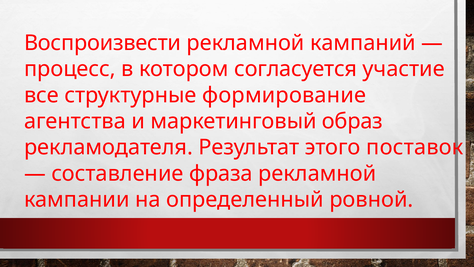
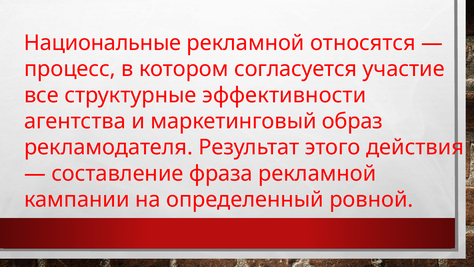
Воспроизвести: Воспроизвести -> Национальные
кампаний: кампаний -> относятся
формирование: формирование -> эффективности
поставок: поставок -> действия
